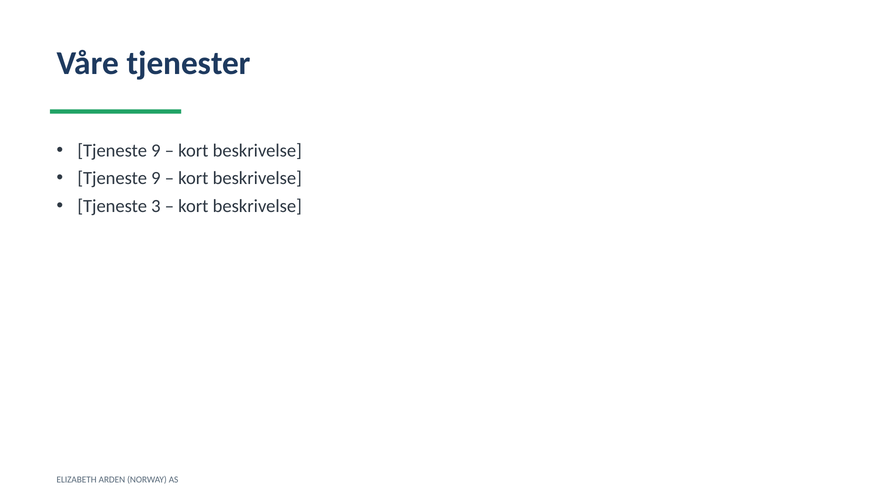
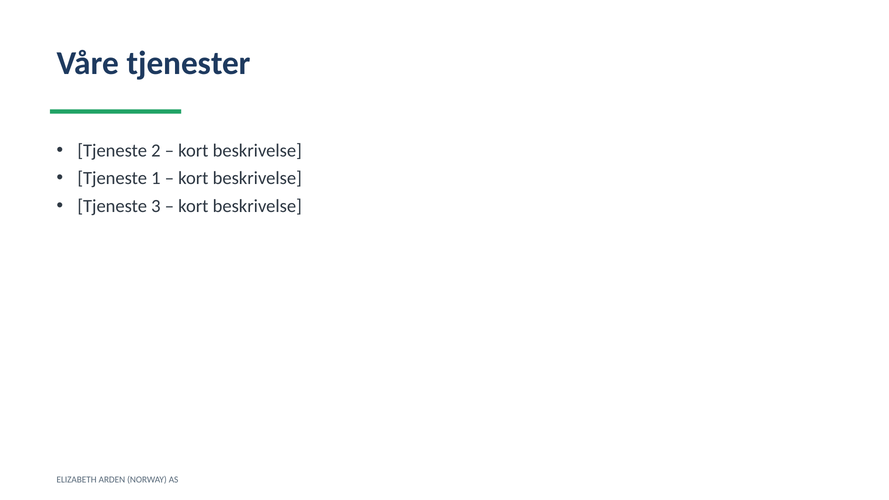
9 at (156, 151): 9 -> 2
9 at (156, 178): 9 -> 1
